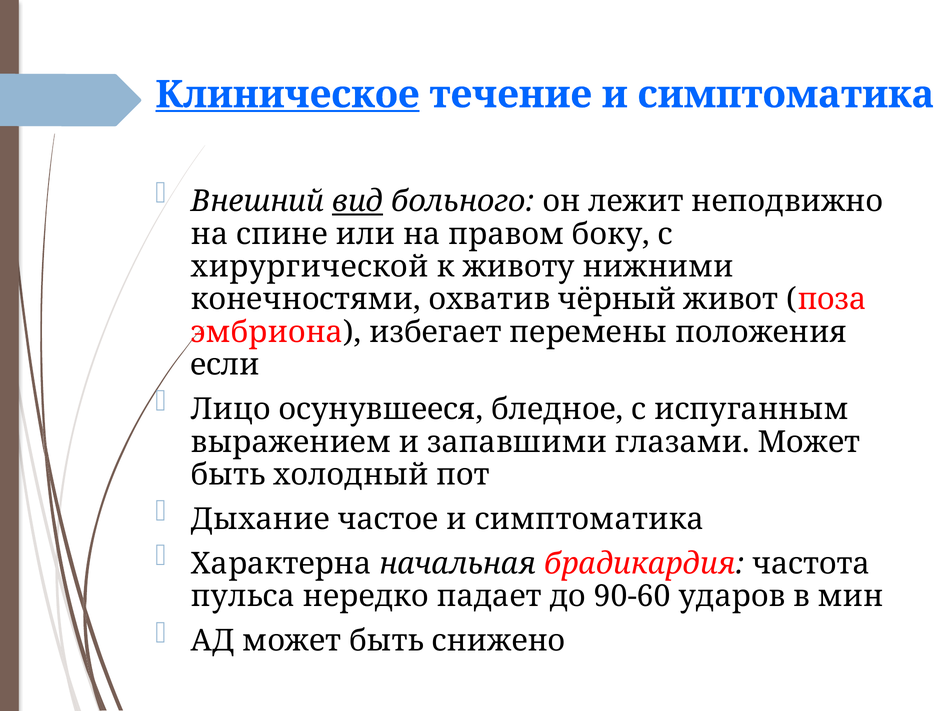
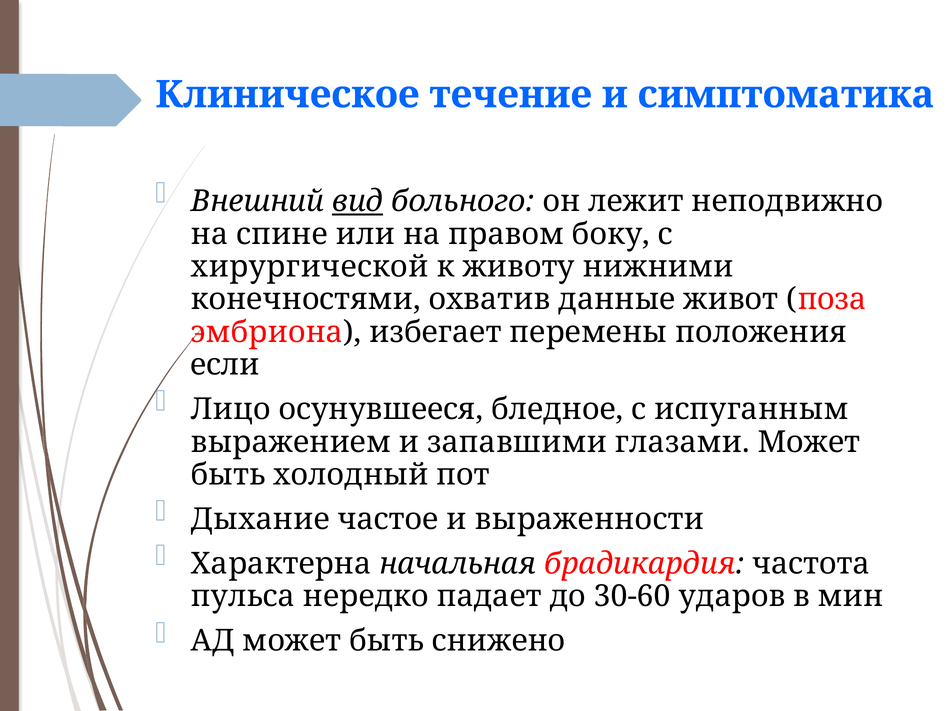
Клиническое underline: present -> none
чёрный: чёрный -> данные
частое и симптоматика: симптоматика -> выраженности
90-60: 90-60 -> 30-60
